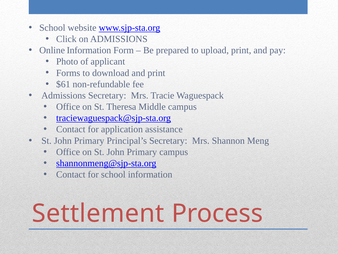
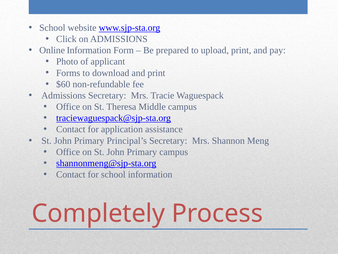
$61: $61 -> $60
Settlement: Settlement -> Completely
